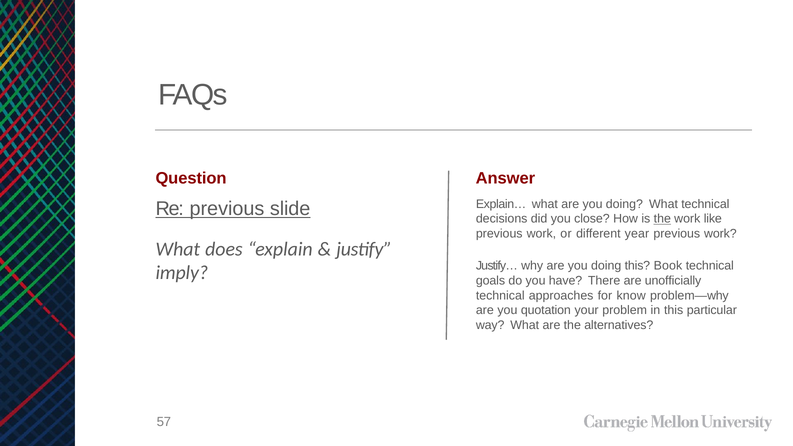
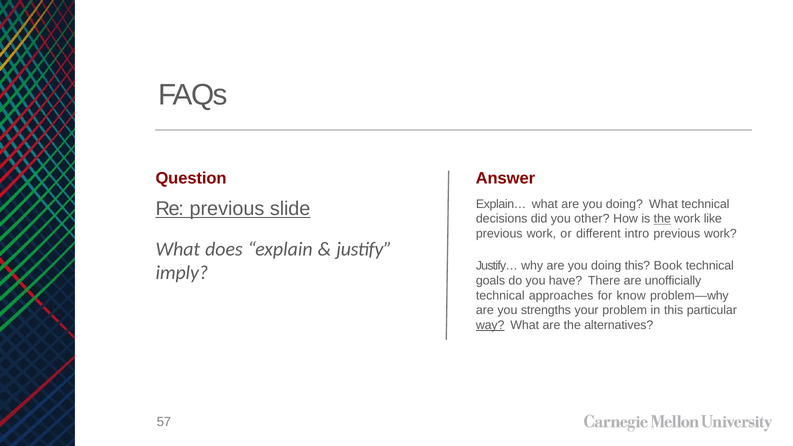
close: close -> other
year: year -> intro
quotation: quotation -> strengths
way underline: none -> present
